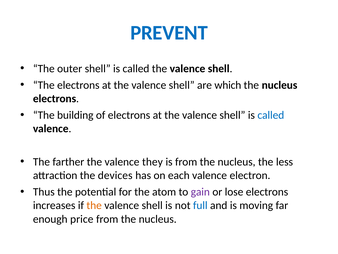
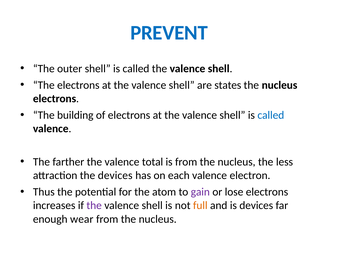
which: which -> states
they: they -> total
the at (94, 205) colour: orange -> purple
full colour: blue -> orange
is moving: moving -> devices
price: price -> wear
